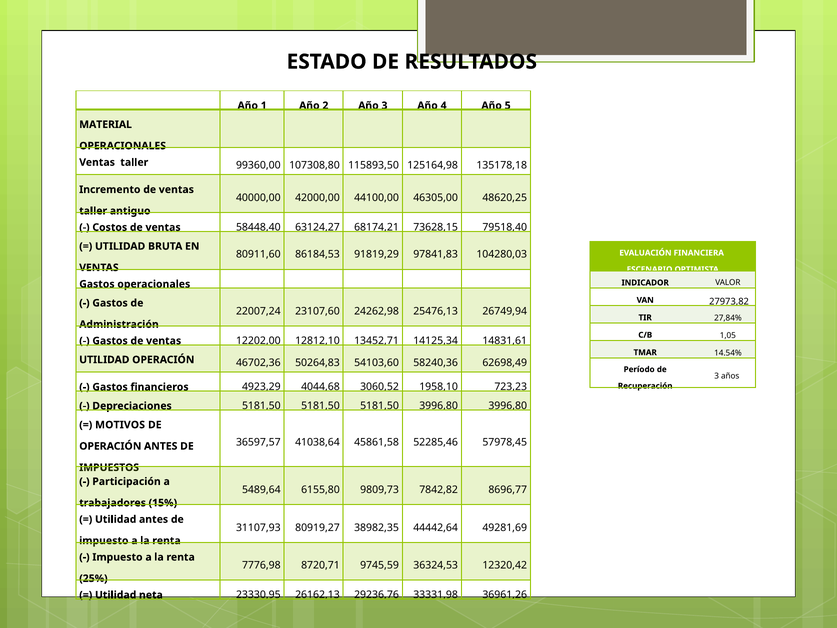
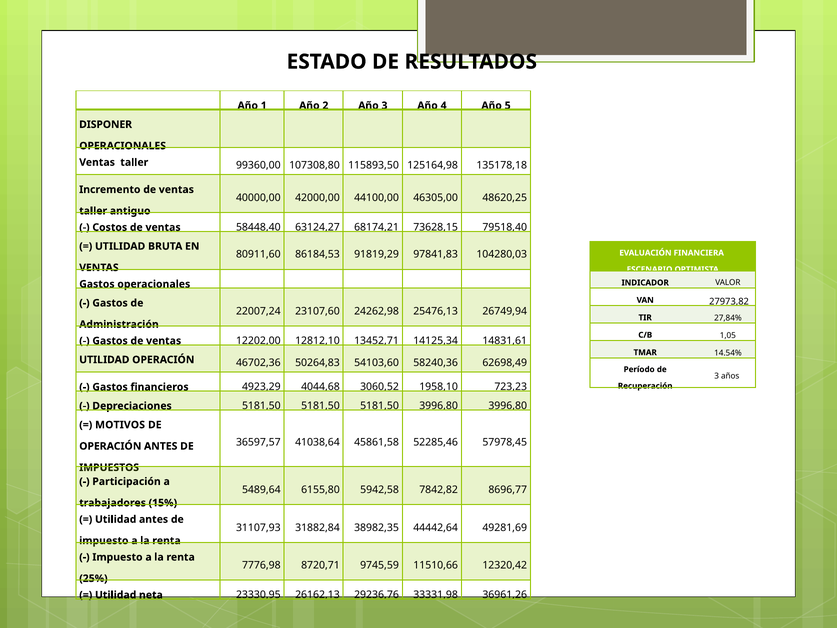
MATERIAL: MATERIAL -> DISPONER
9809,73: 9809,73 -> 5942,58
80919,27: 80919,27 -> 31882,84
36324,53: 36324,53 -> 11510,66
